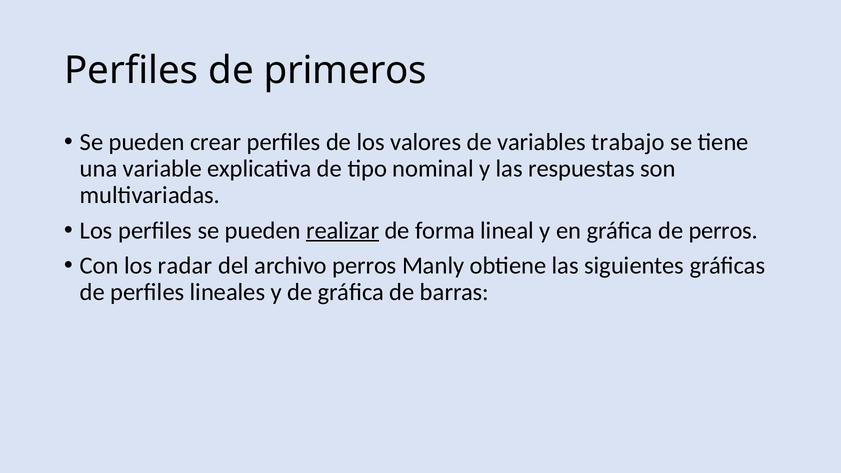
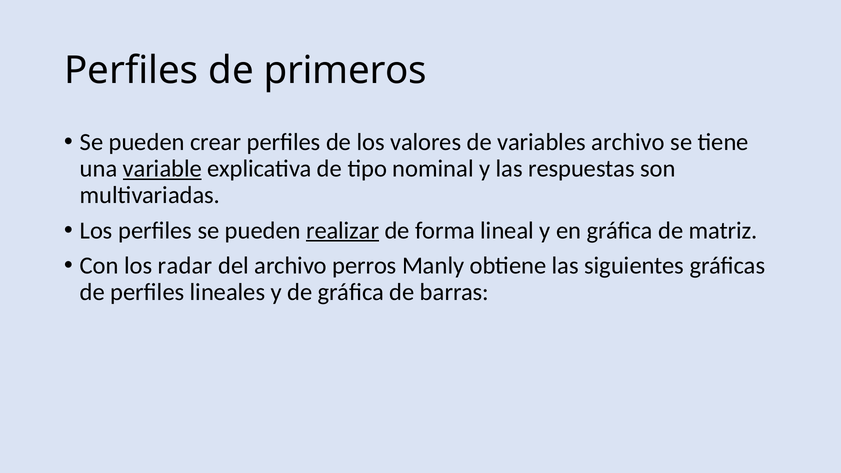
variables trabajo: trabajo -> archivo
variable underline: none -> present
de perros: perros -> matriz
